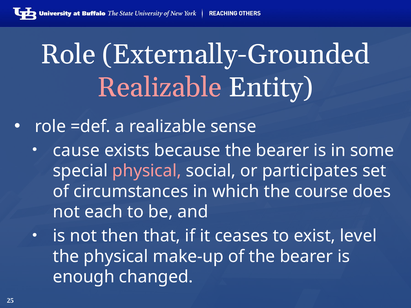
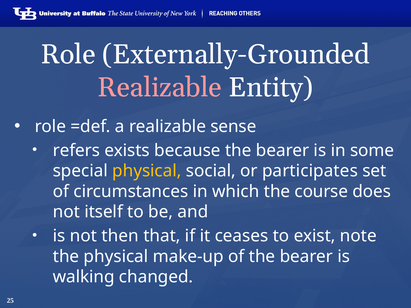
cause: cause -> refers
physical at (147, 171) colour: pink -> yellow
each: each -> itself
level: level -> note
enough: enough -> walking
